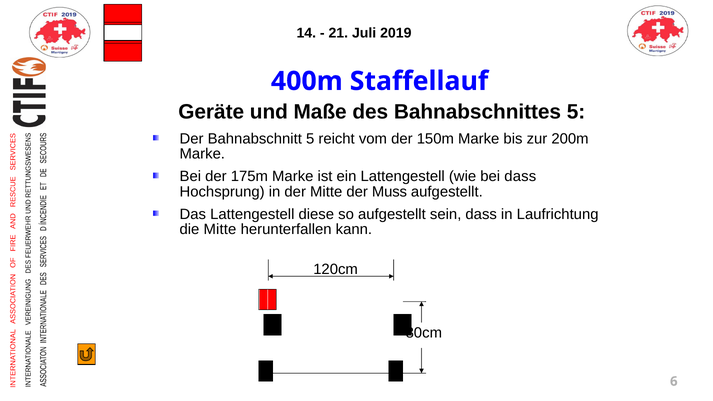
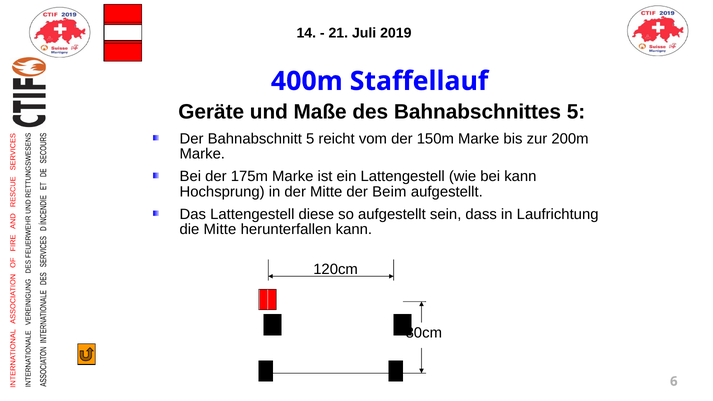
bei dass: dass -> kann
Muss: Muss -> Beim
